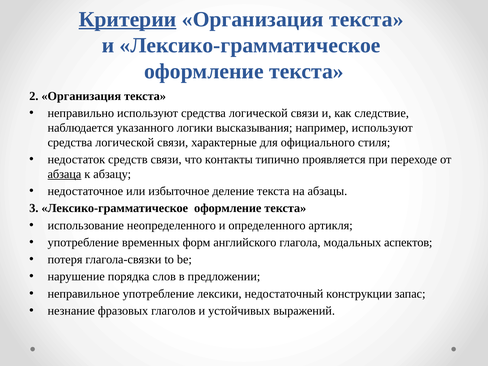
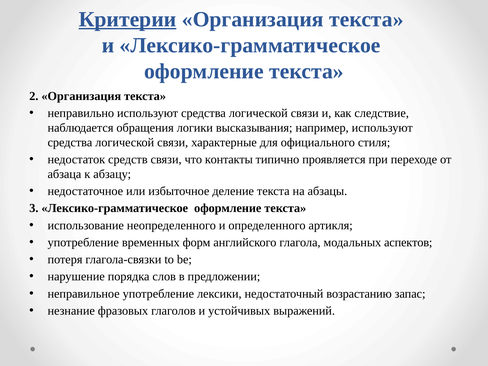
указанного: указанного -> обращения
абзаца underline: present -> none
конструкции: конструкции -> возрастанию
